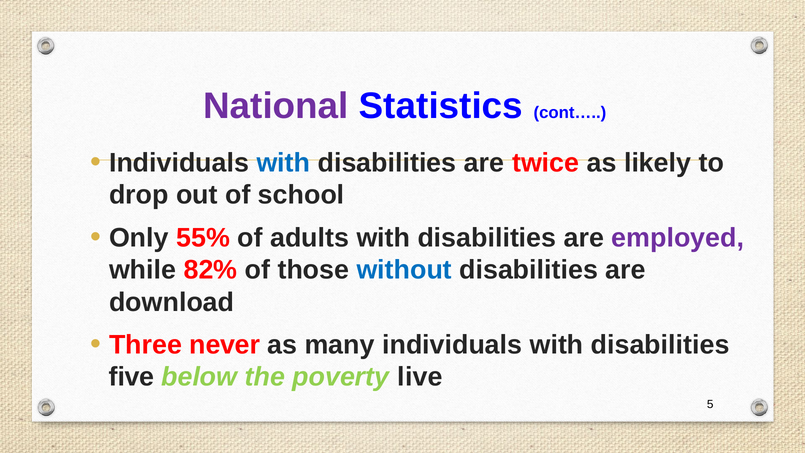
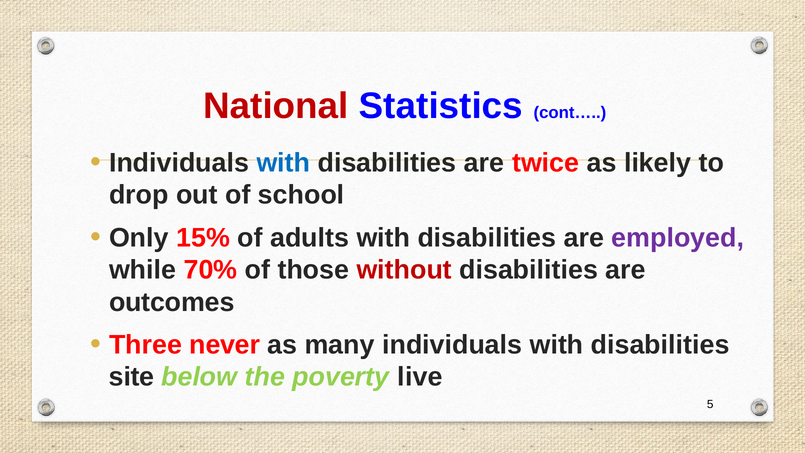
National colour: purple -> red
55%: 55% -> 15%
82%: 82% -> 70%
without colour: blue -> red
download: download -> outcomes
five: five -> site
